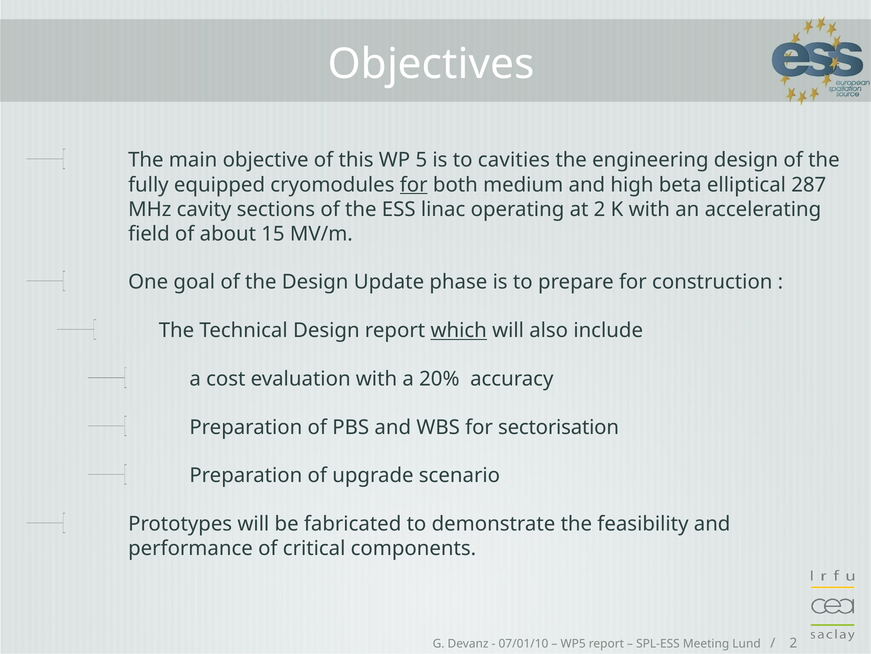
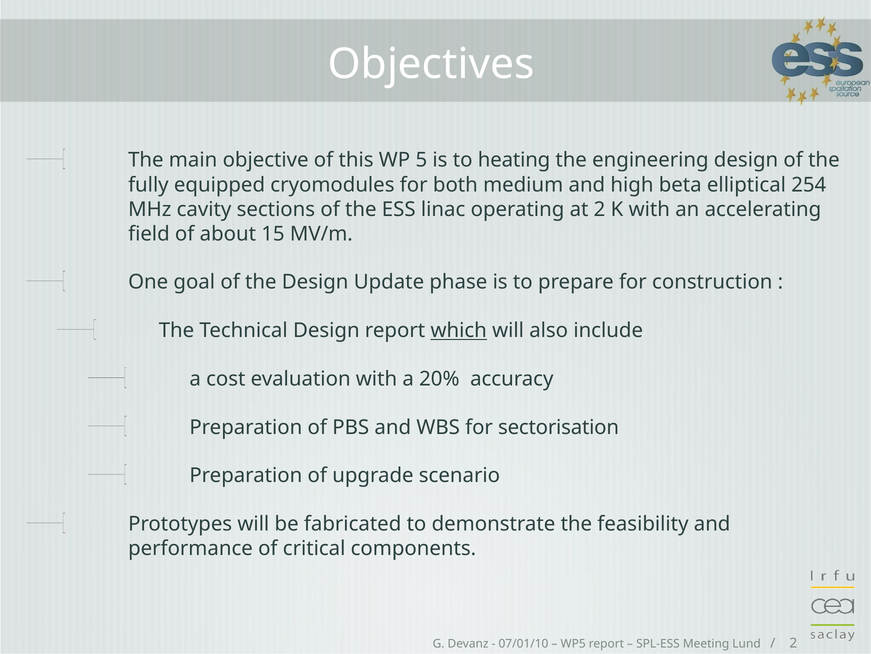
cavities: cavities -> heating
for at (414, 185) underline: present -> none
287: 287 -> 254
